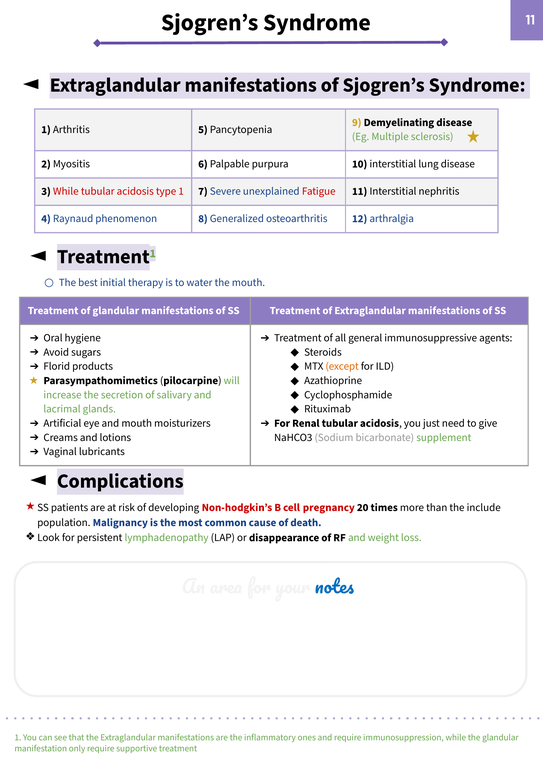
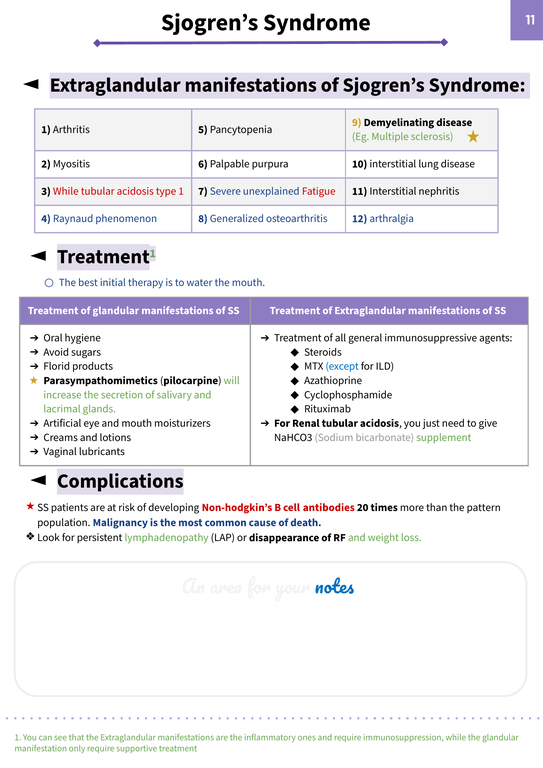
except colour: orange -> blue
pregnancy: pregnancy -> antibodies
include: include -> pattern
